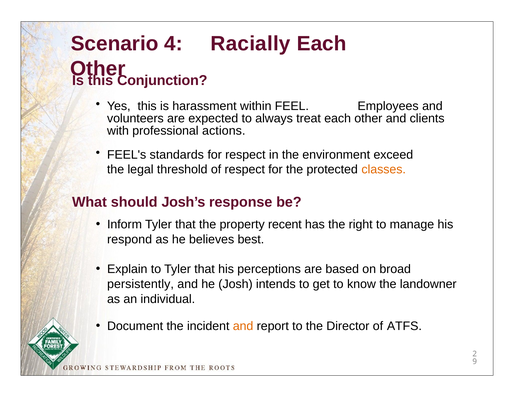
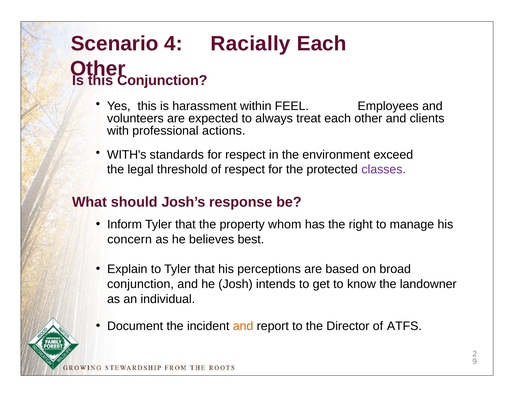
FEEL's: FEEL's -> WITH's
classes colour: orange -> purple
recent: recent -> whom
respond: respond -> concern
persistently at (140, 284): persistently -> conjunction
